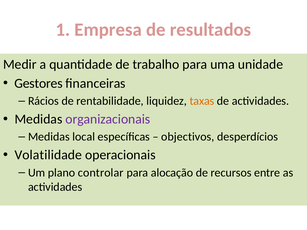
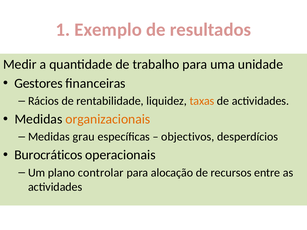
Empresa: Empresa -> Exemplo
organizacionais colour: purple -> orange
local: local -> grau
Volatilidade: Volatilidade -> Burocráticos
